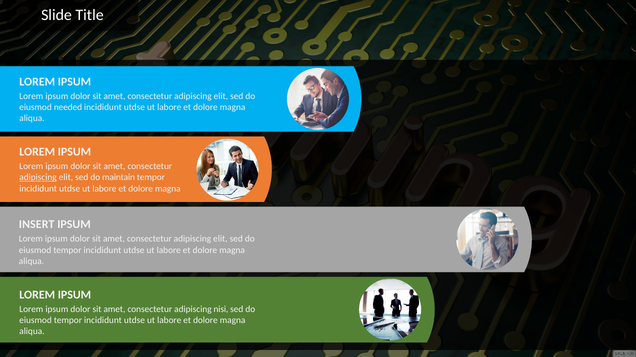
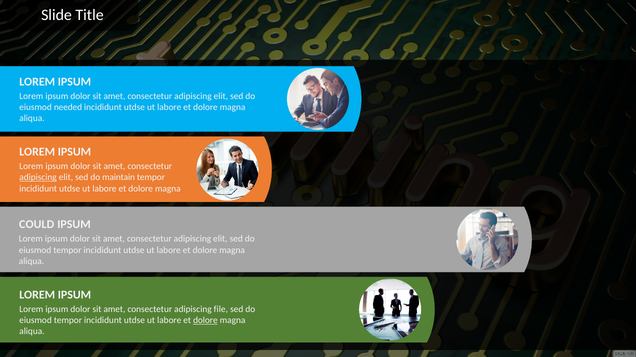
INSERT: INSERT -> COULD
nisi: nisi -> file
dolore at (205, 321) underline: none -> present
